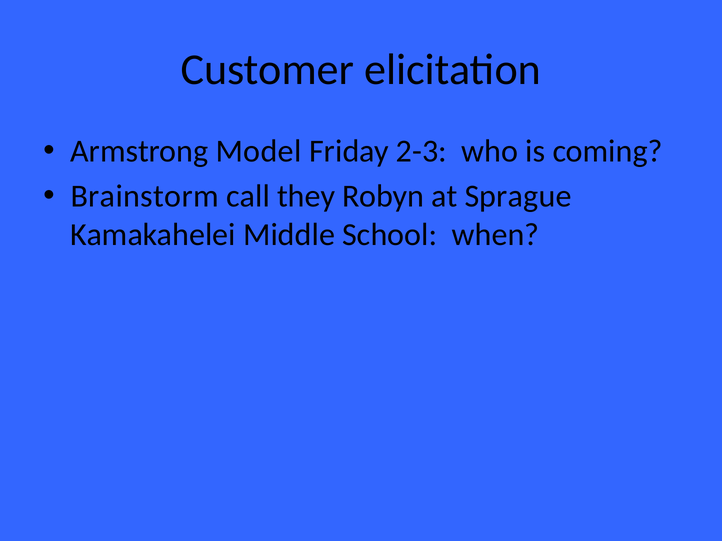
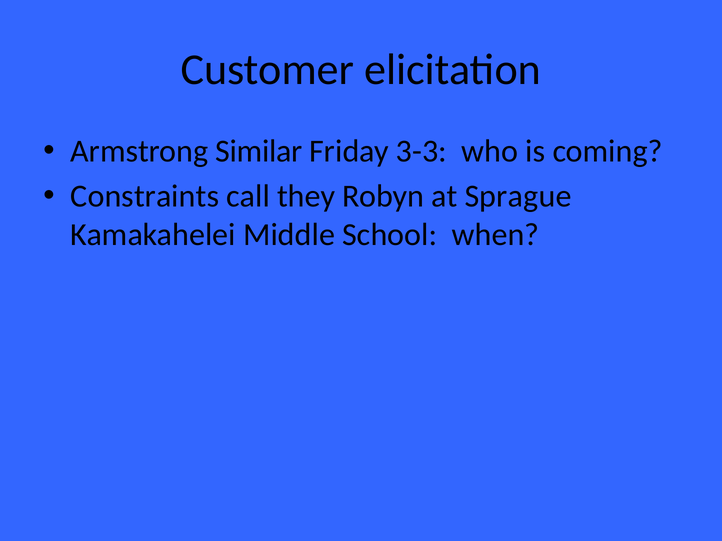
Model: Model -> Similar
2-3: 2-3 -> 3-3
Brainstorm: Brainstorm -> Constraints
